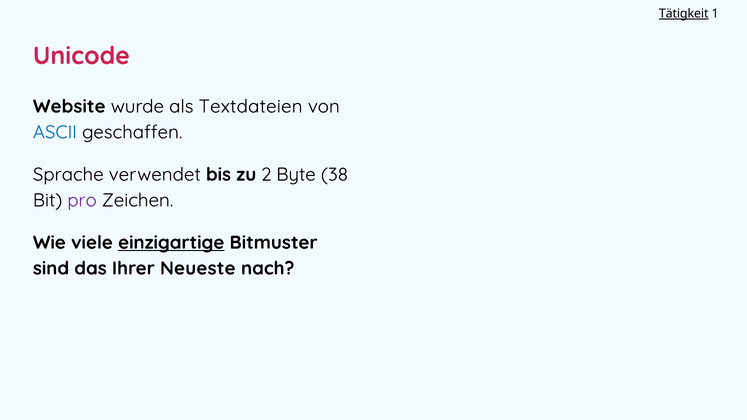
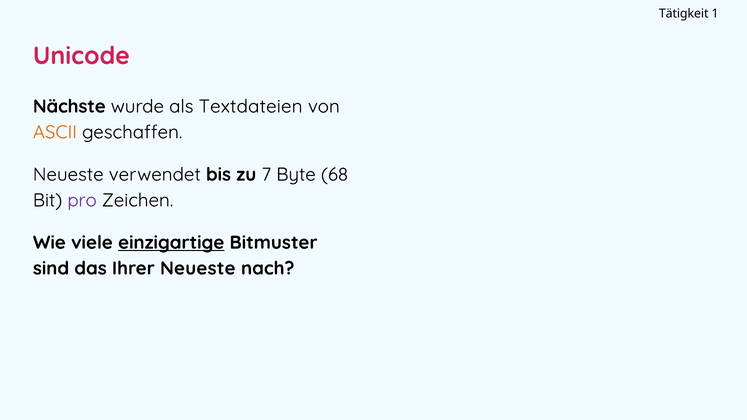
Tätigkeit underline: present -> none
Website: Website -> Nächste
ASCII colour: blue -> orange
Sprache at (68, 175): Sprache -> Neueste
2: 2 -> 7
38: 38 -> 68
